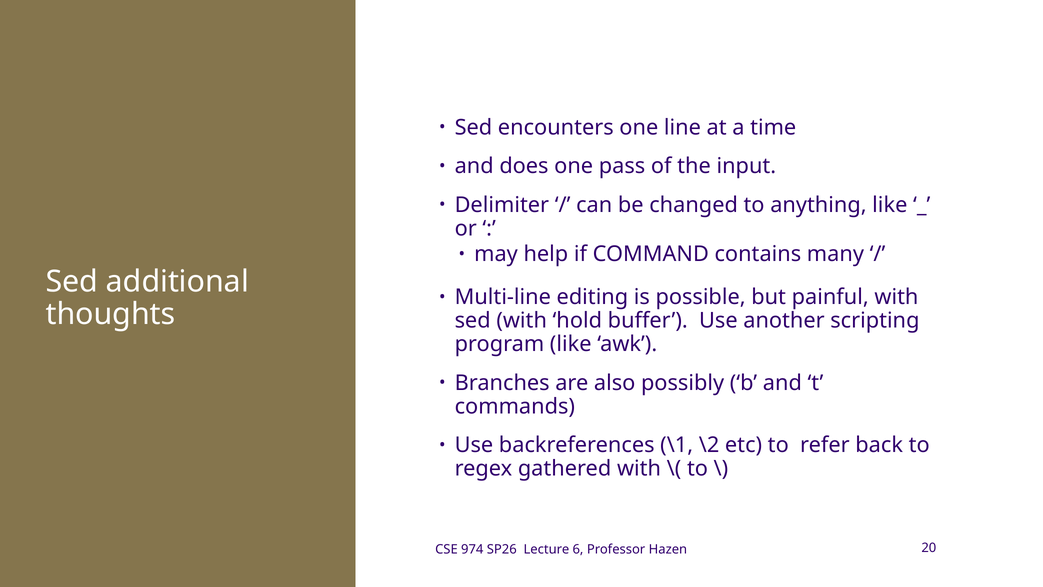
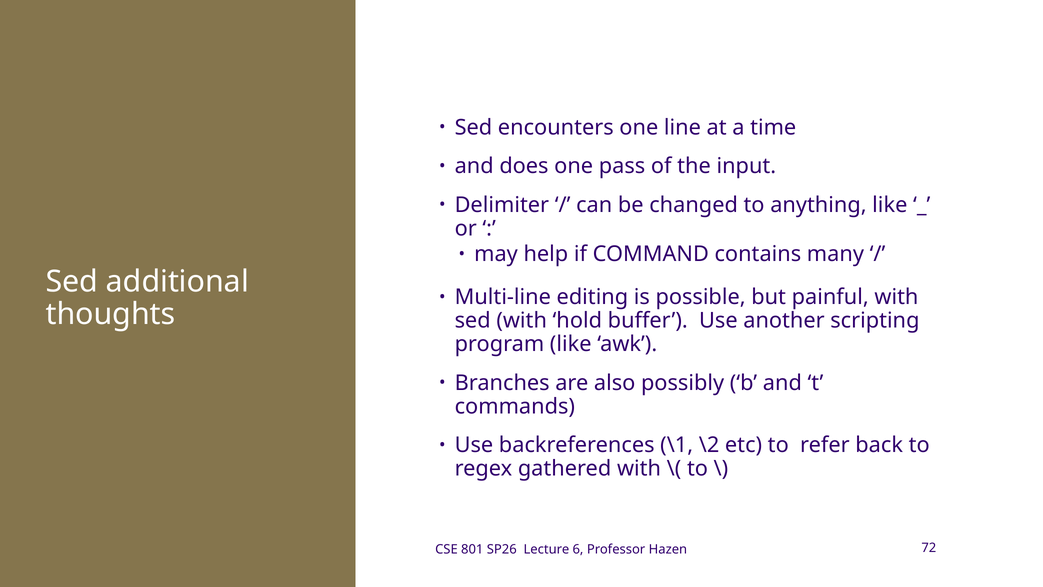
974: 974 -> 801
20: 20 -> 72
